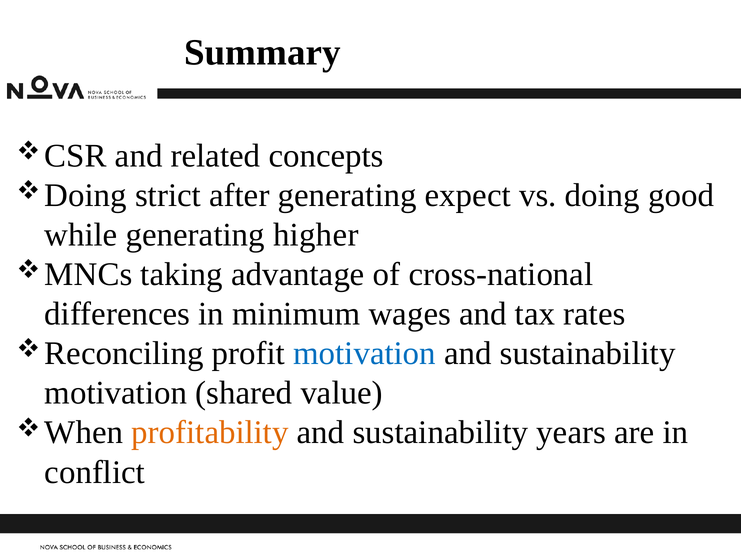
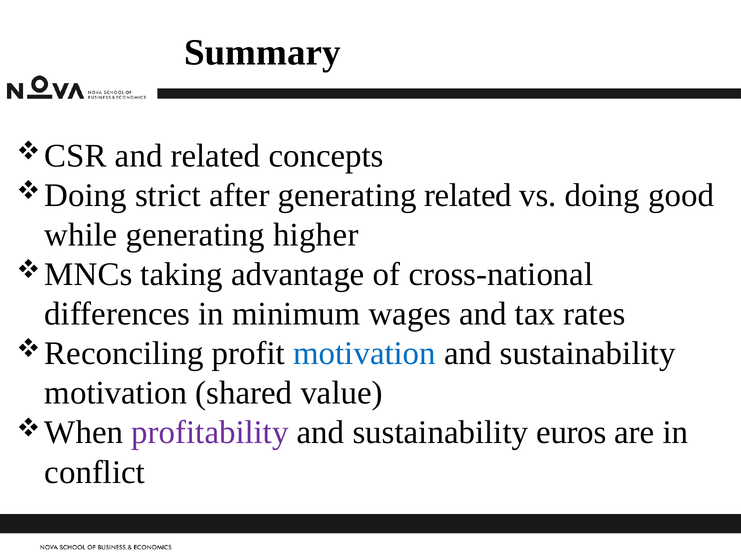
generating expect: expect -> related
profitability colour: orange -> purple
years: years -> euros
